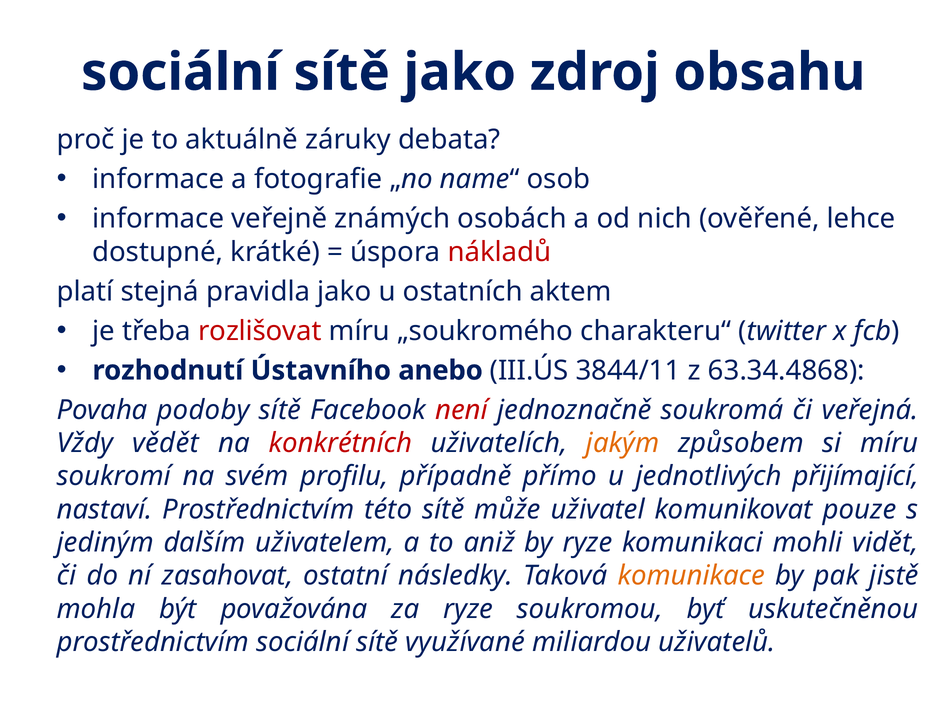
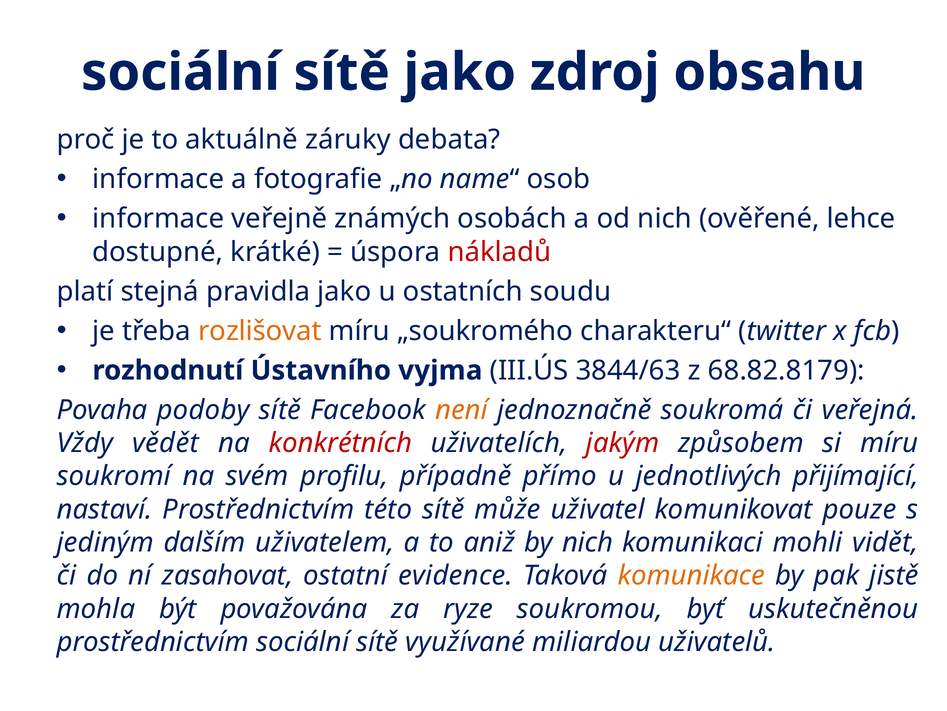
aktem: aktem -> soudu
rozlišovat colour: red -> orange
anebo: anebo -> vyjma
3844/11: 3844/11 -> 3844/63
63.34.4868: 63.34.4868 -> 68.82.8179
není colour: red -> orange
jakým colour: orange -> red
by ryze: ryze -> nich
následky: následky -> evidence
